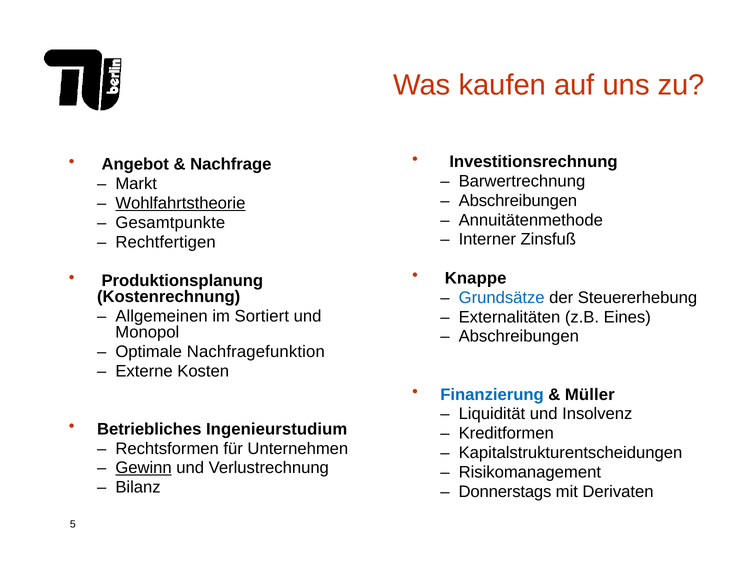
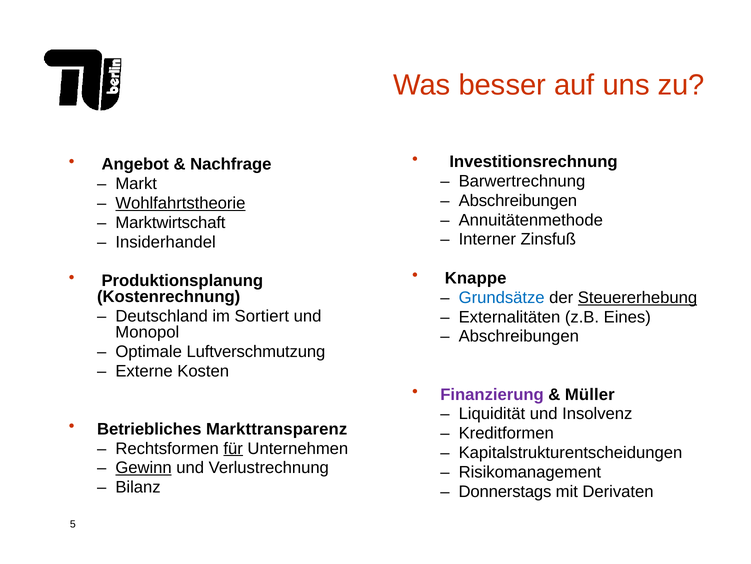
kaufen: kaufen -> besser
Gesamtpunkte: Gesamtpunkte -> Marktwirtschaft
Rechtfertigen: Rechtfertigen -> Insiderhandel
Steuererhebung underline: none -> present
Allgemeinen: Allgemeinen -> Deutschland
Nachfragefunktion: Nachfragefunktion -> Luftverschmutzung
Finanzierung colour: blue -> purple
Ingenieurstudium: Ingenieurstudium -> Markttransparenz
für underline: none -> present
